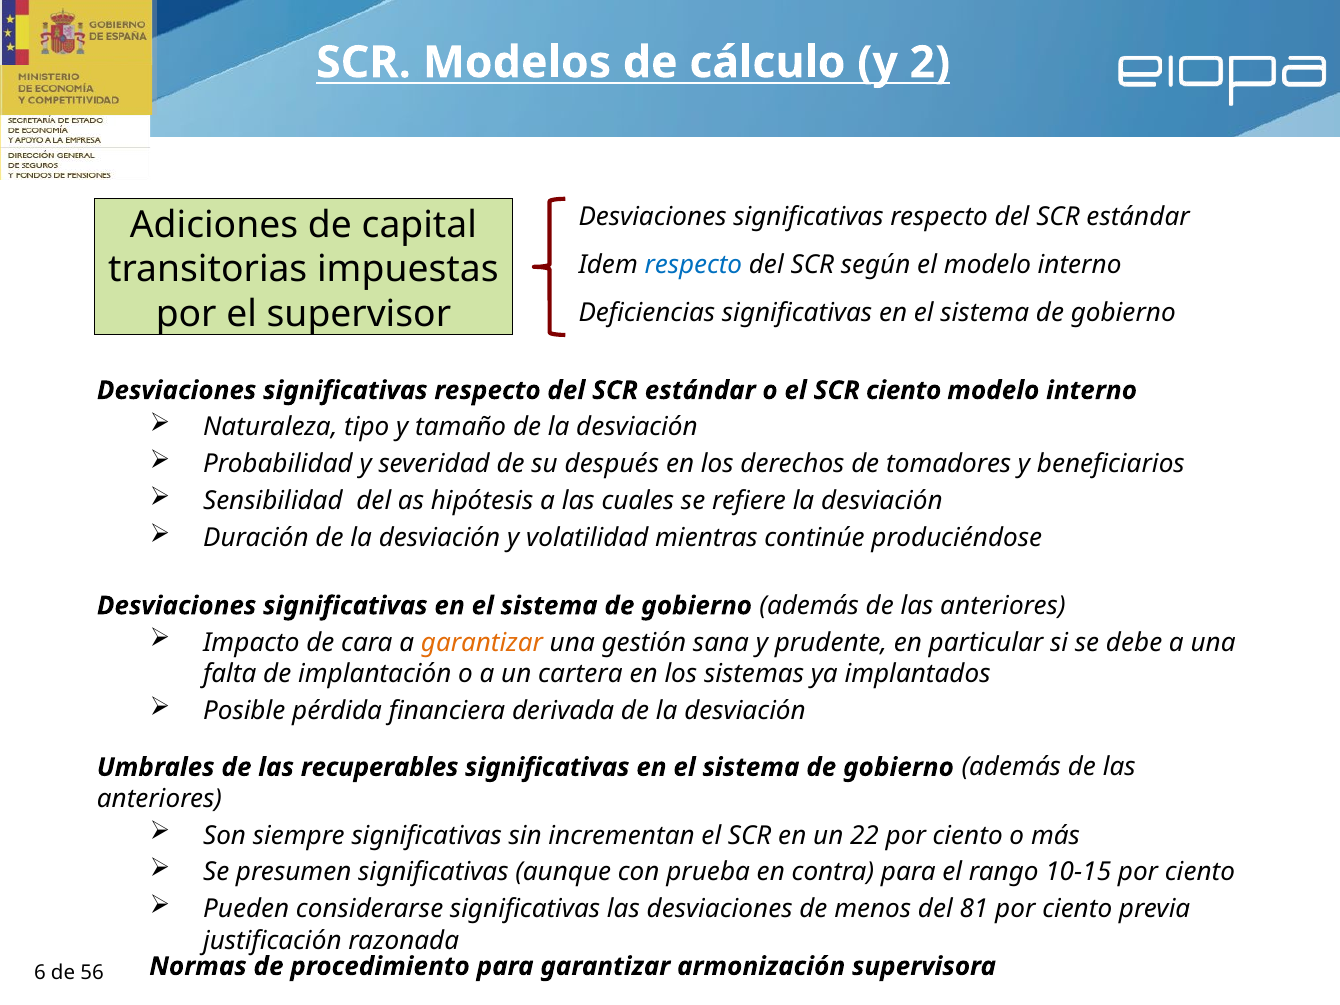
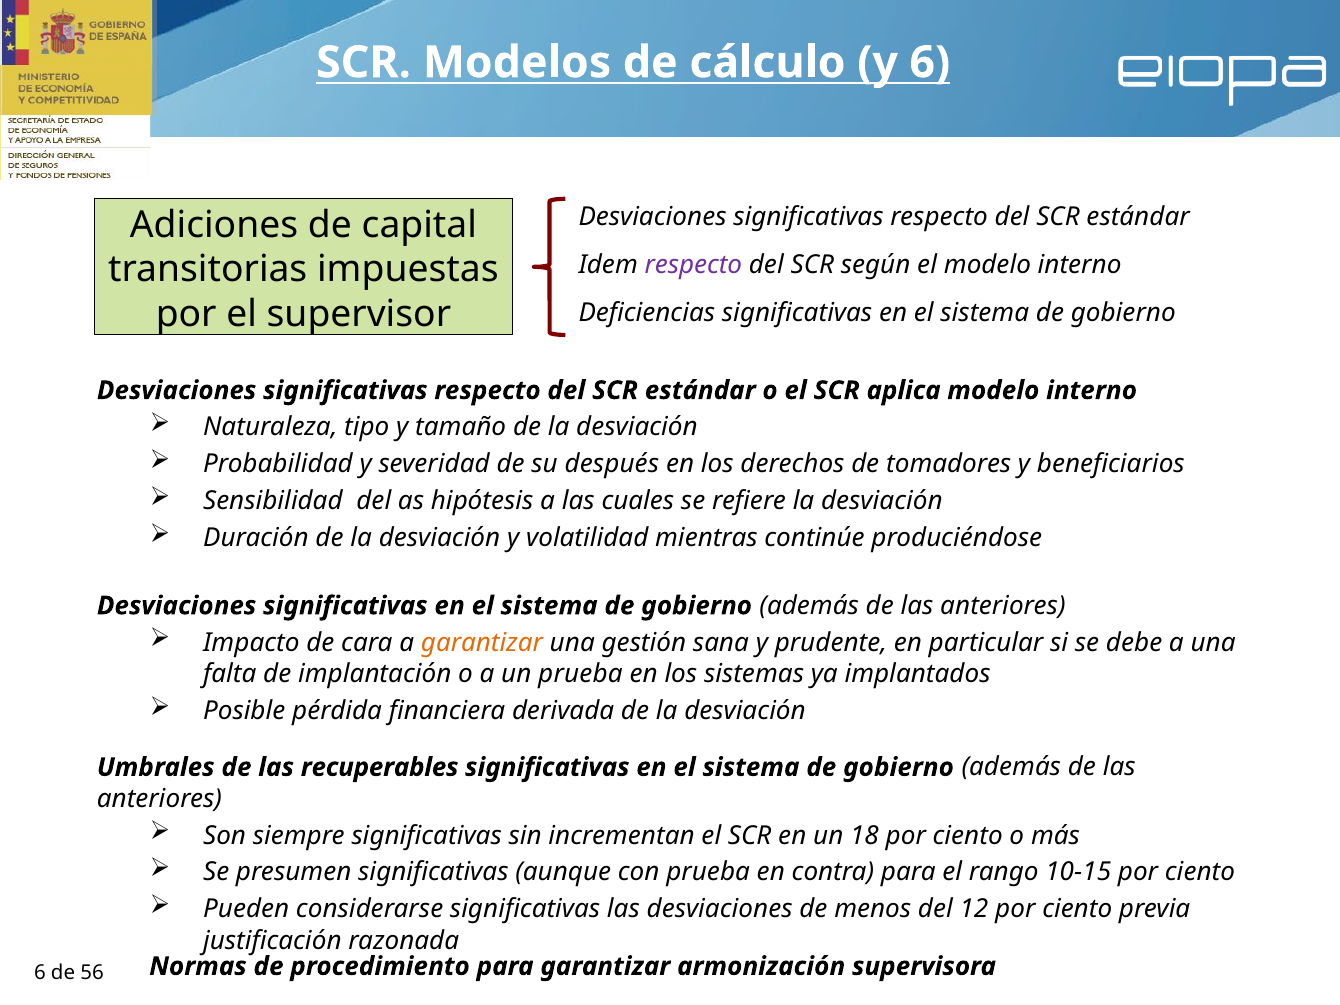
y 2: 2 -> 6
respecto at (693, 265) colour: blue -> purple
SCR ciento: ciento -> aplica
un cartera: cartera -> prueba
22: 22 -> 18
81: 81 -> 12
